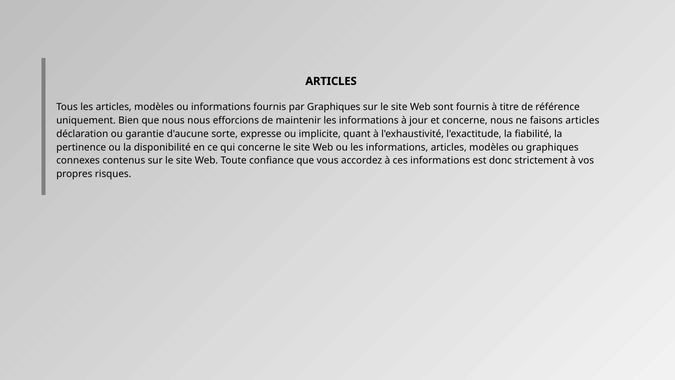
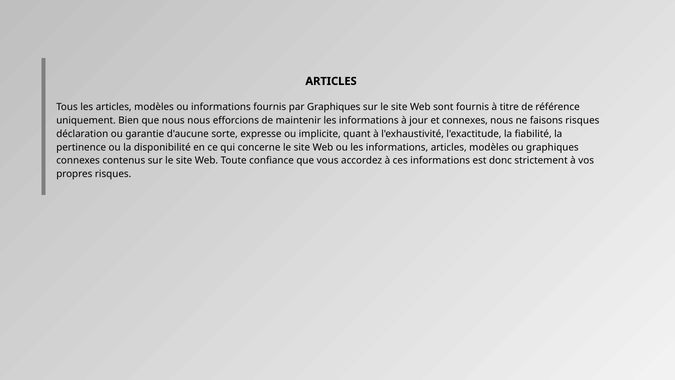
et concerne: concerne -> connexes
faisons articles: articles -> risques
